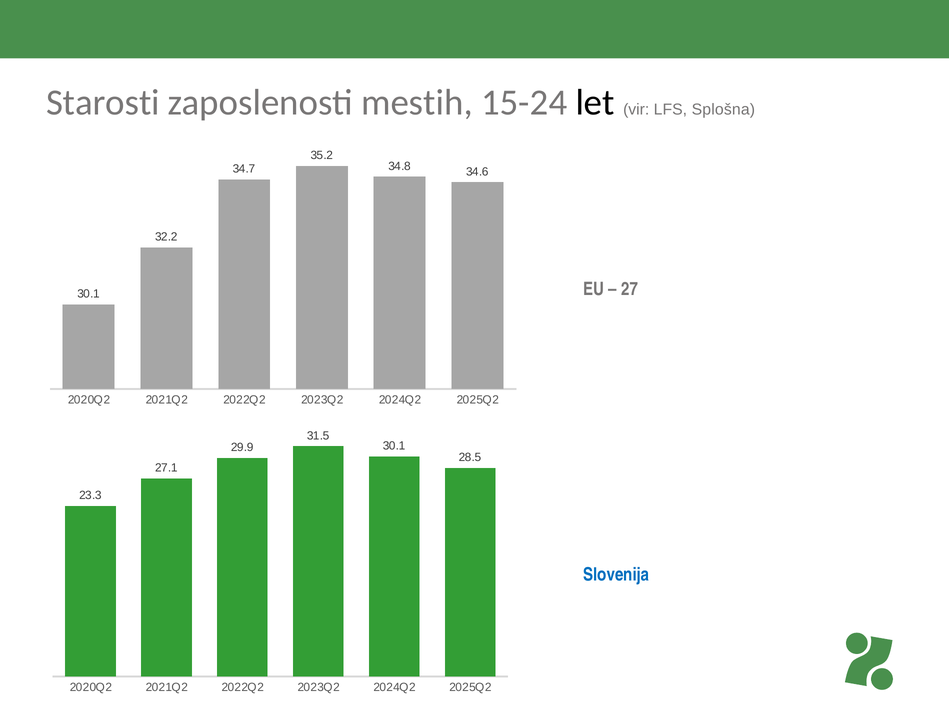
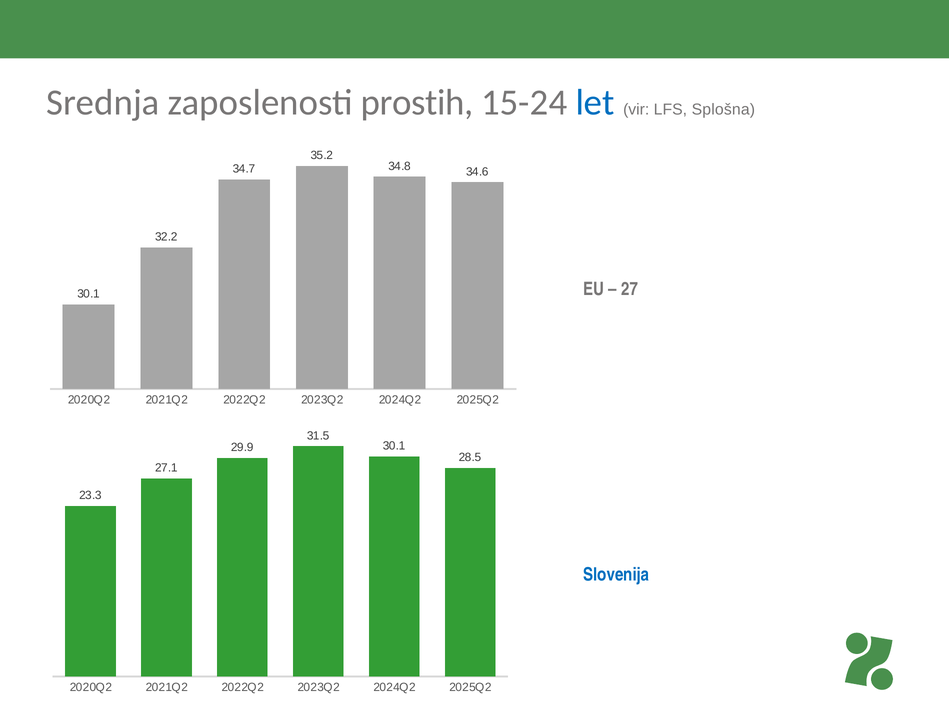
Starosti: Starosti -> Srednja
mestih: mestih -> prostih
let colour: black -> blue
